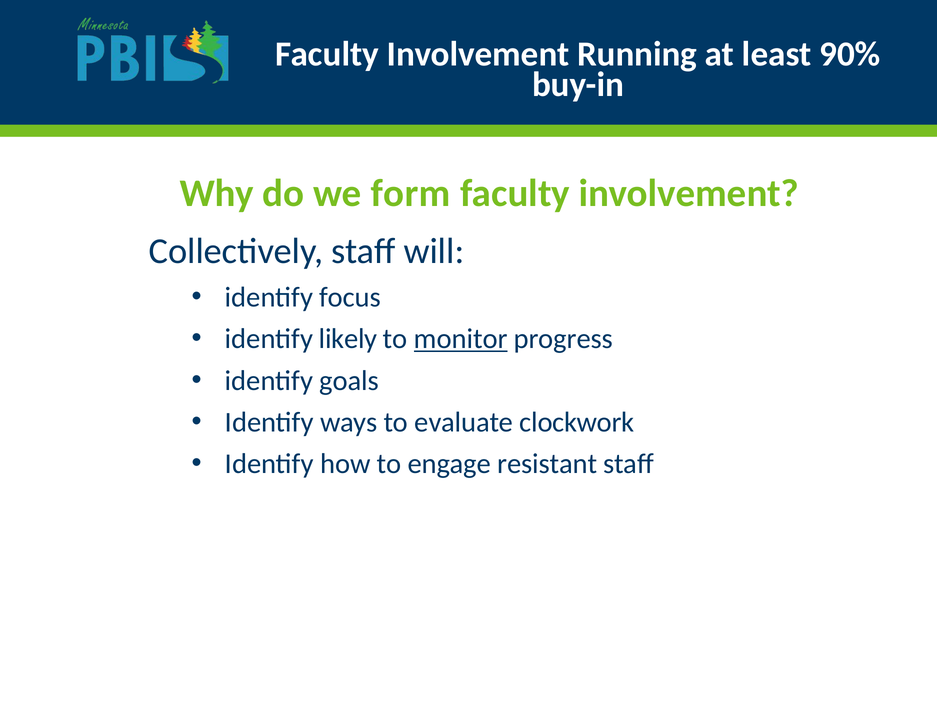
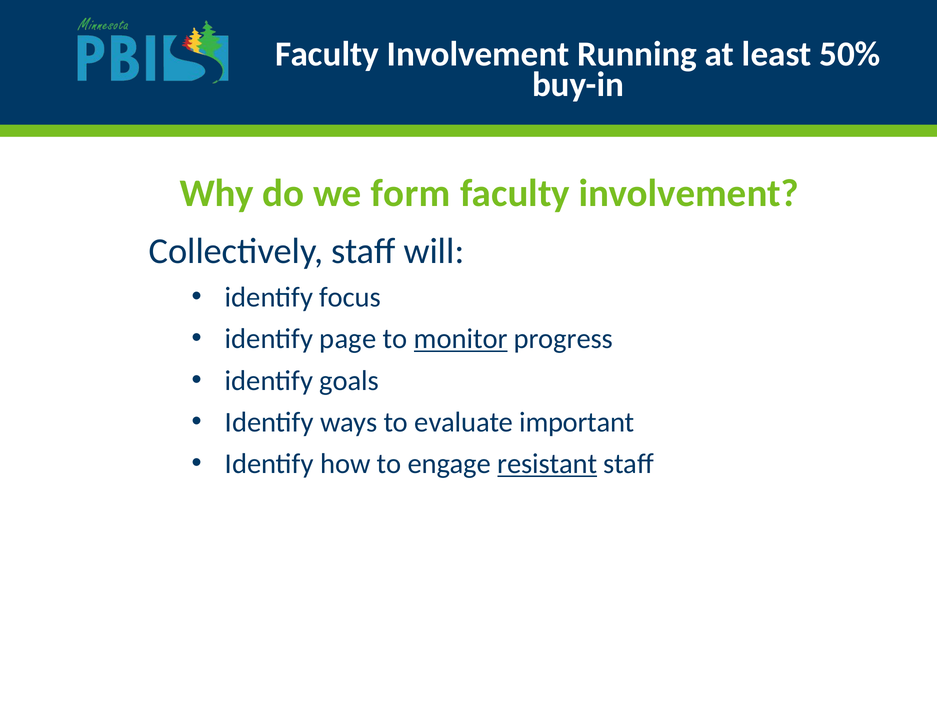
90%: 90% -> 50%
likely: likely -> page
clockwork: clockwork -> important
resistant underline: none -> present
